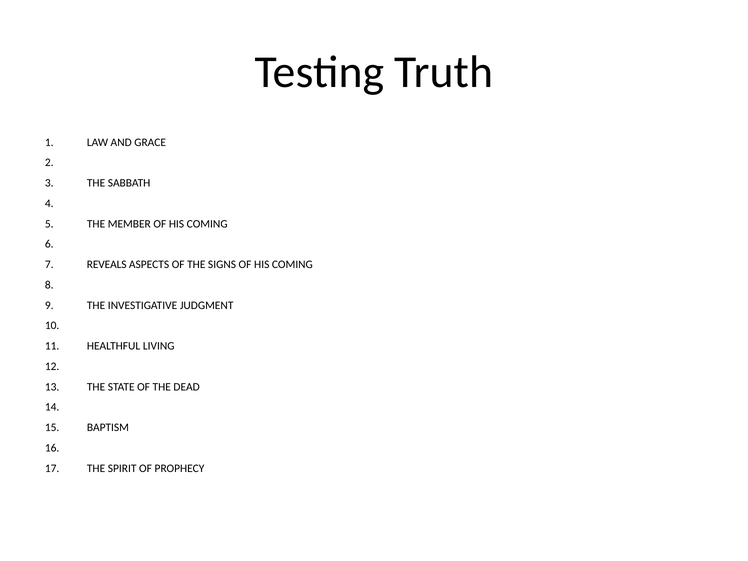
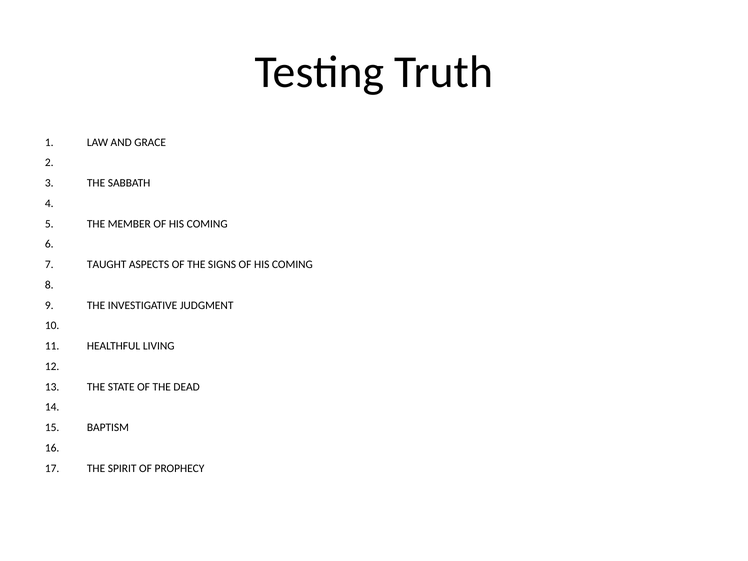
REVEALS: REVEALS -> TAUGHT
